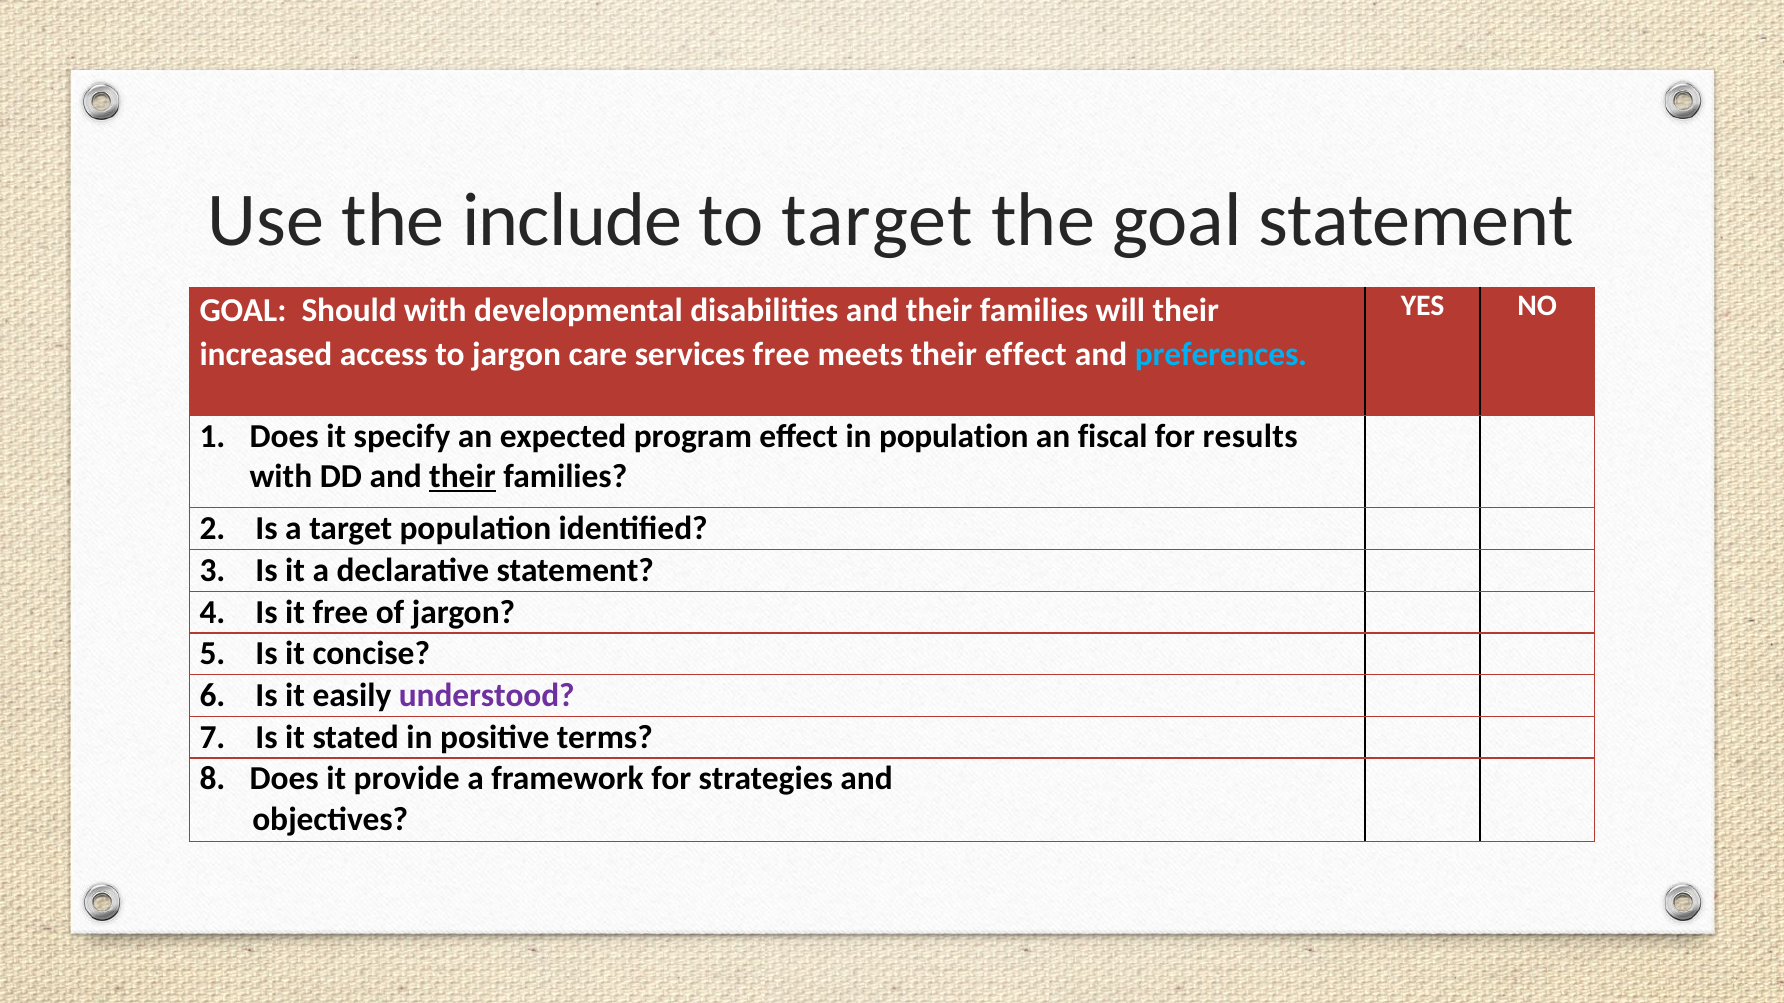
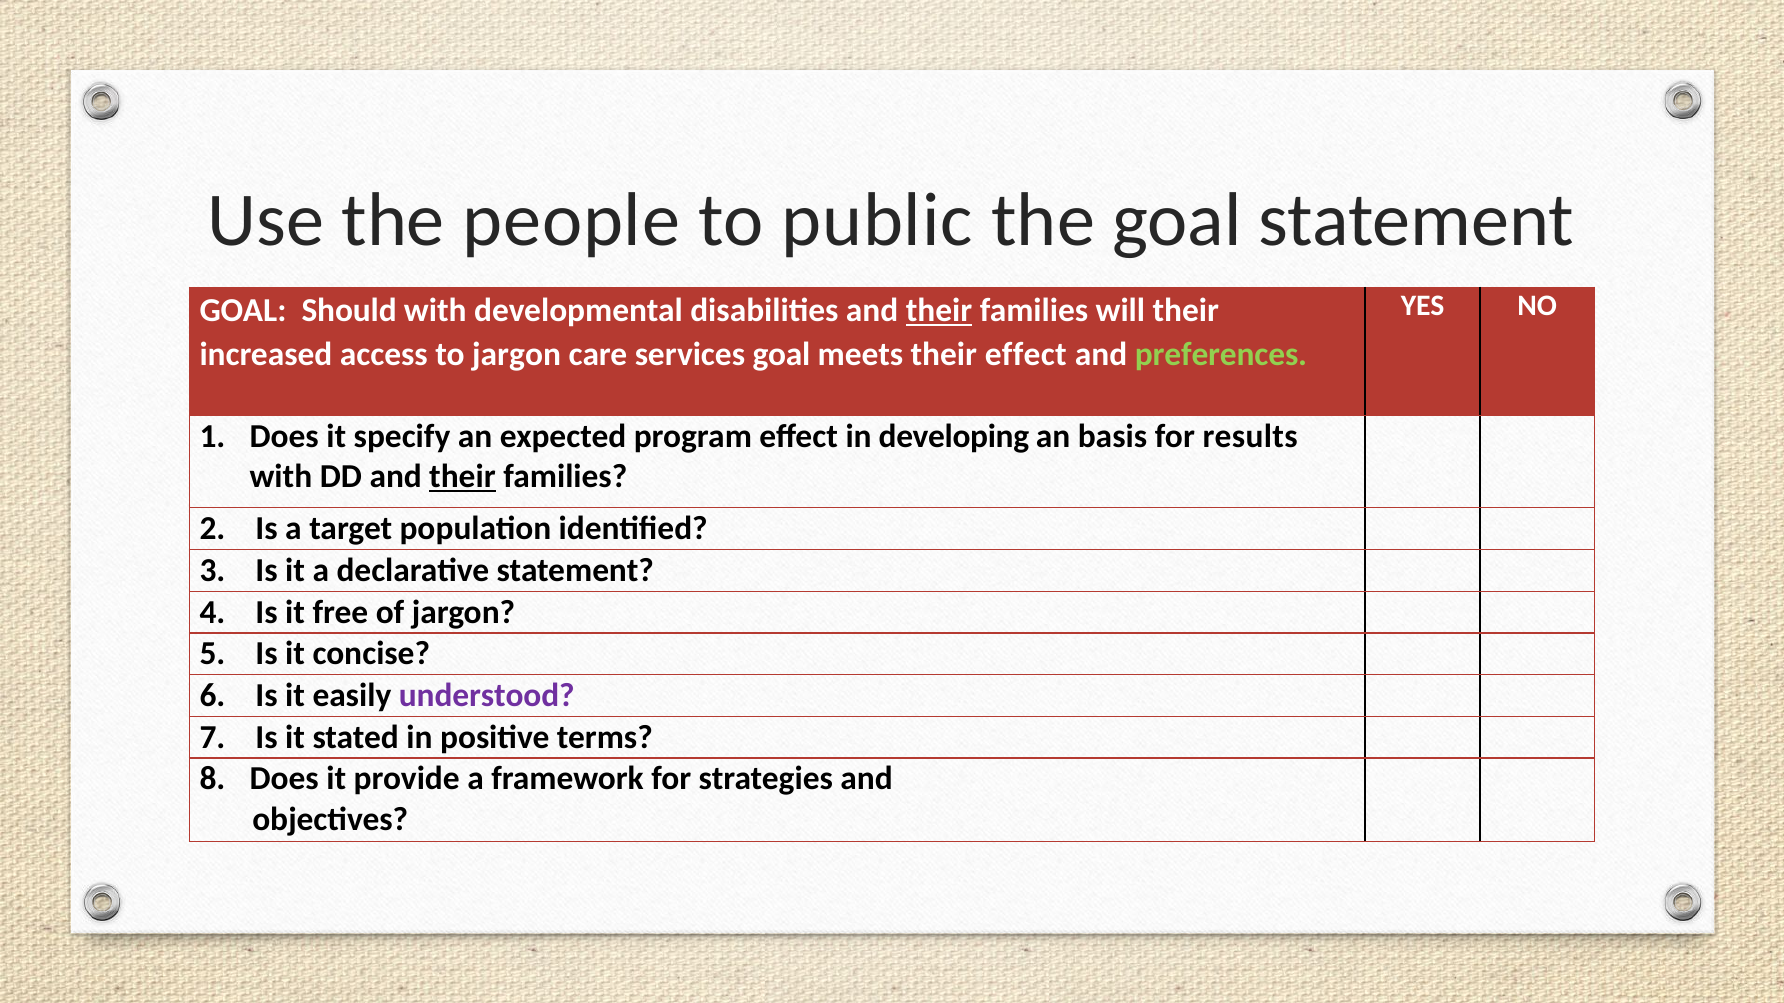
include: include -> people
to target: target -> public
their at (939, 311) underline: none -> present
services free: free -> goal
preferences colour: light blue -> light green
in population: population -> developing
fiscal: fiscal -> basis
